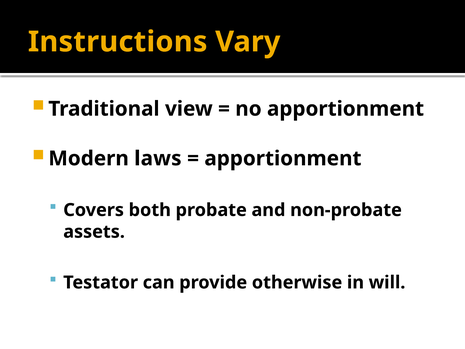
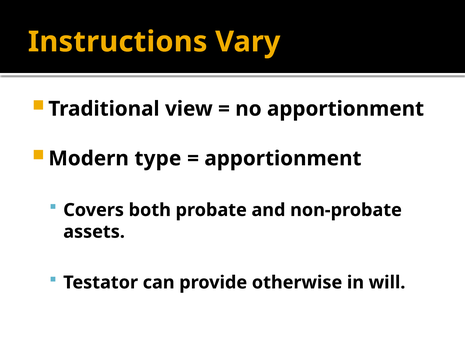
laws: laws -> type
